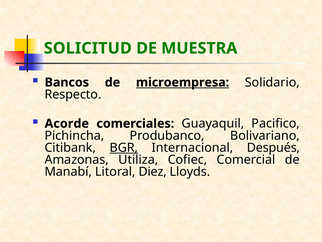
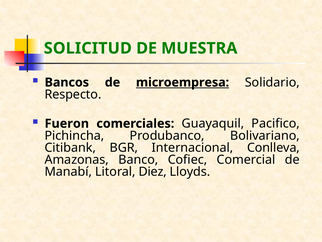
Acorde: Acorde -> Fueron
BGR underline: present -> none
Después: Después -> Conlleva
Utiliza: Utiliza -> Banco
